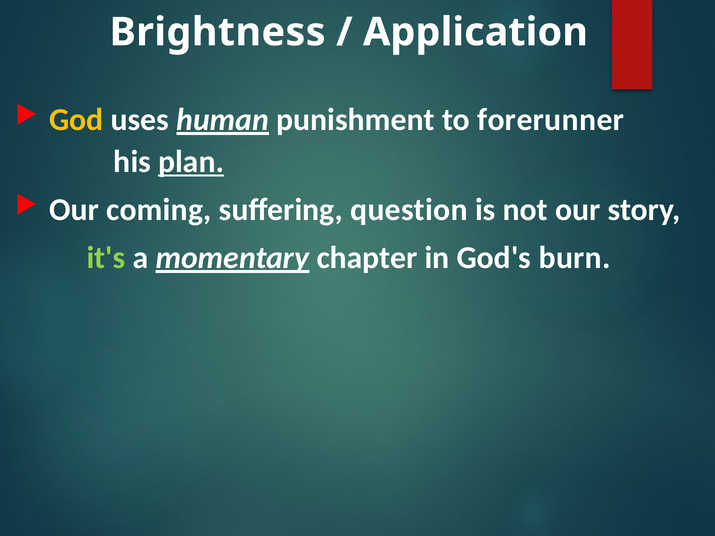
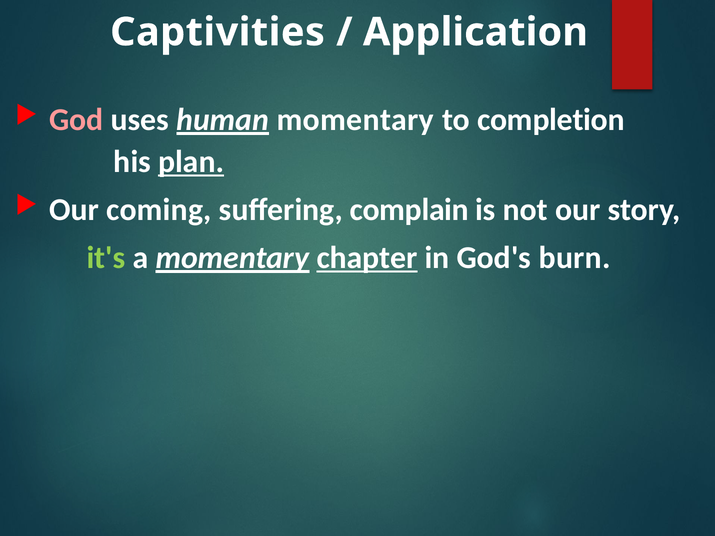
Brightness: Brightness -> Captivities
God colour: yellow -> pink
punishment at (356, 120): punishment -> momentary
forerunner: forerunner -> completion
question: question -> complain
chapter underline: none -> present
